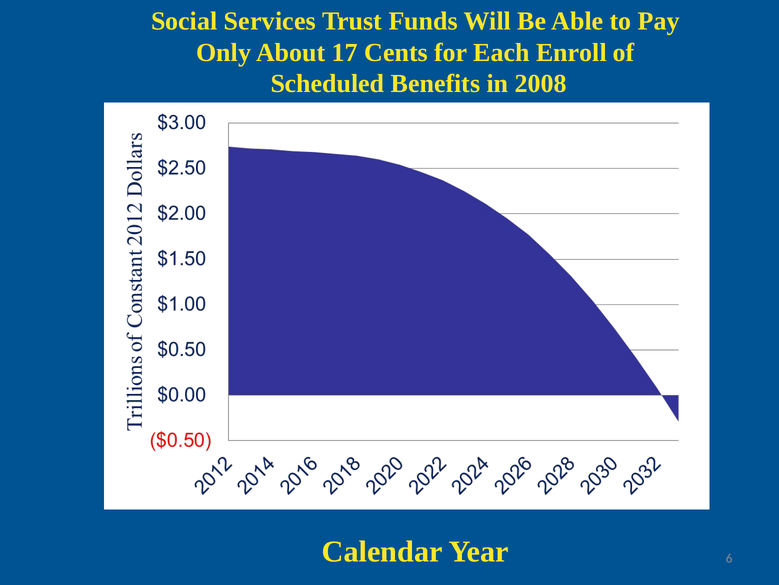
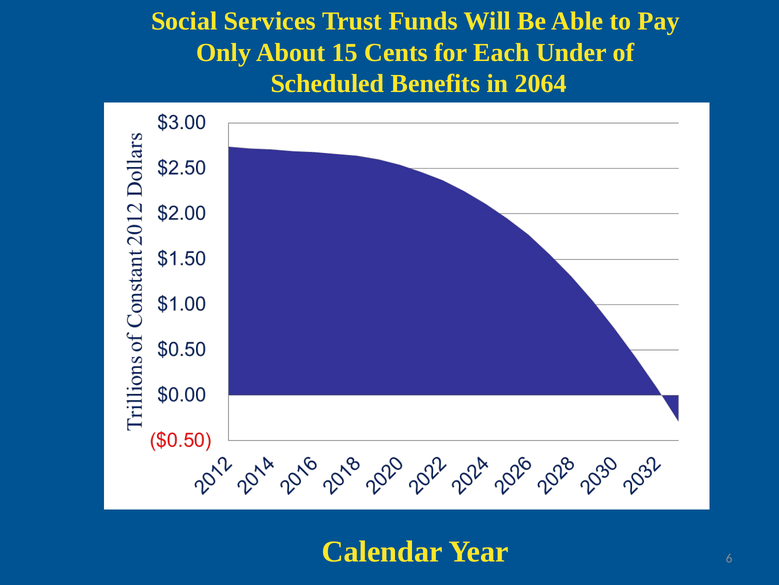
17: 17 -> 15
Enroll: Enroll -> Under
2008: 2008 -> 2064
